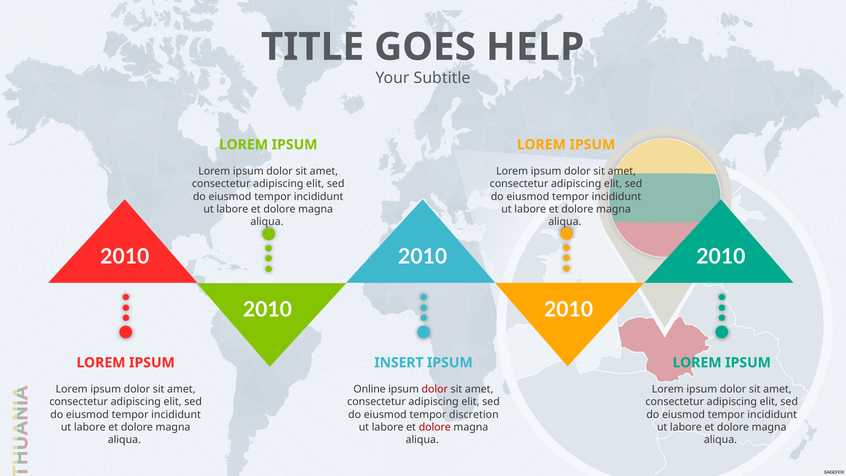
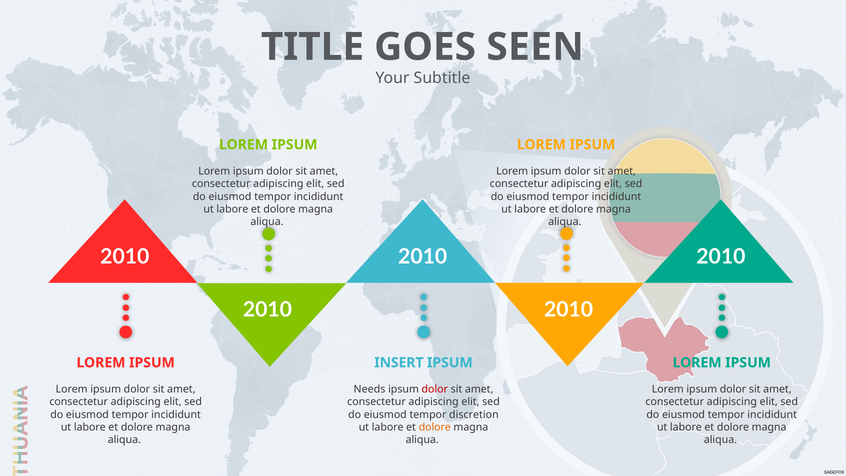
HELP: HELP -> SEEN
Online: Online -> Needs
dolore at (435, 427) colour: red -> orange
